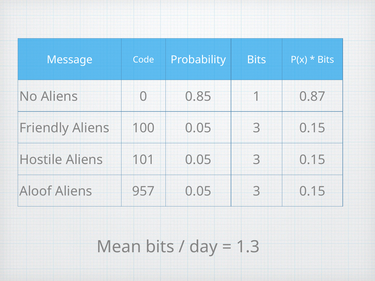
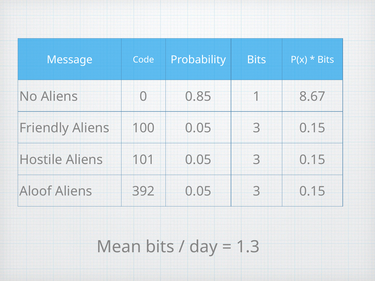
0.87: 0.87 -> 8.67
957: 957 -> 392
